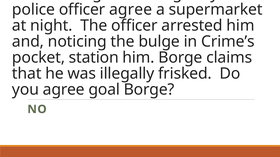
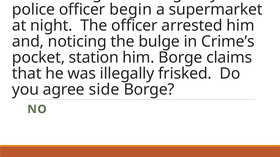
officer agree: agree -> begin
goal: goal -> side
